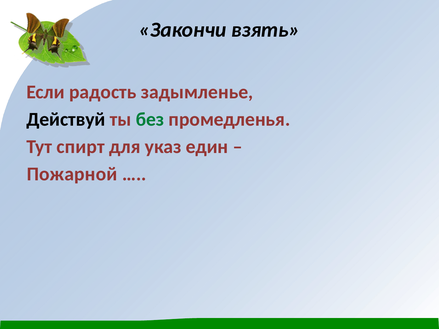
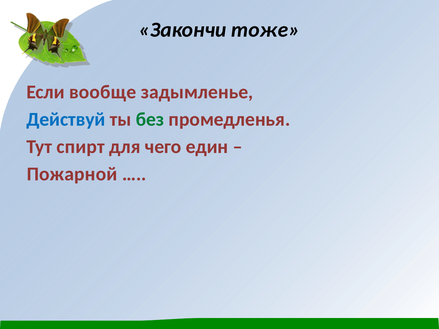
взять: взять -> тоже
радость: радость -> вообще
Действуй colour: black -> blue
указ: указ -> чего
